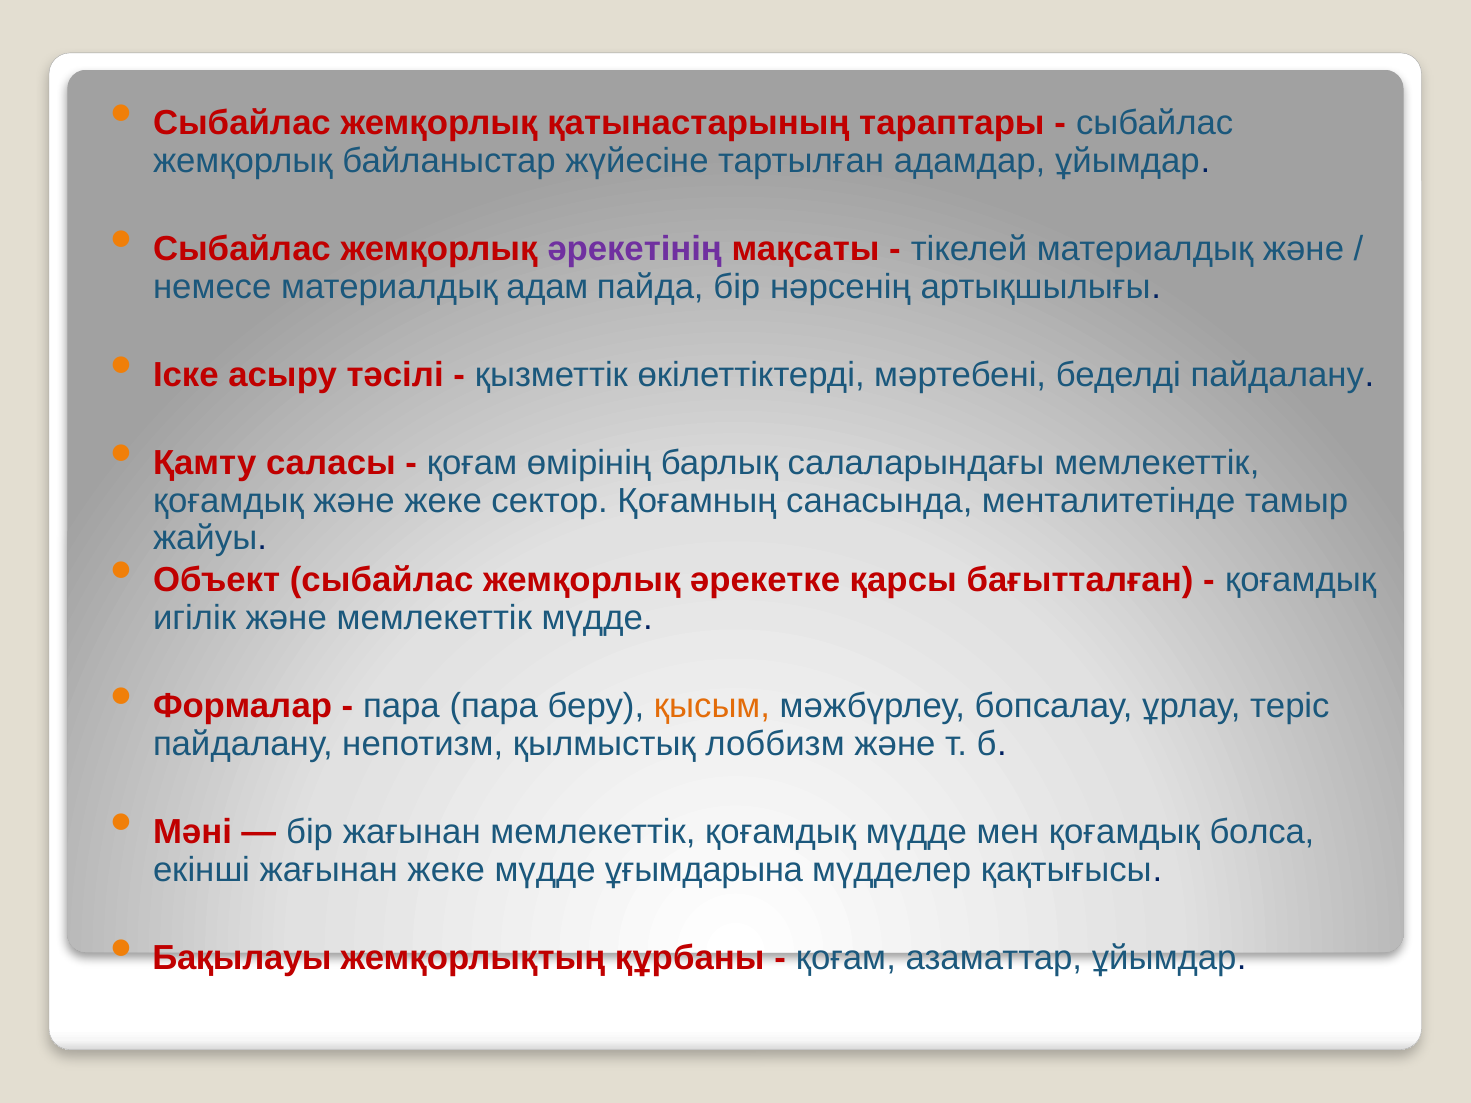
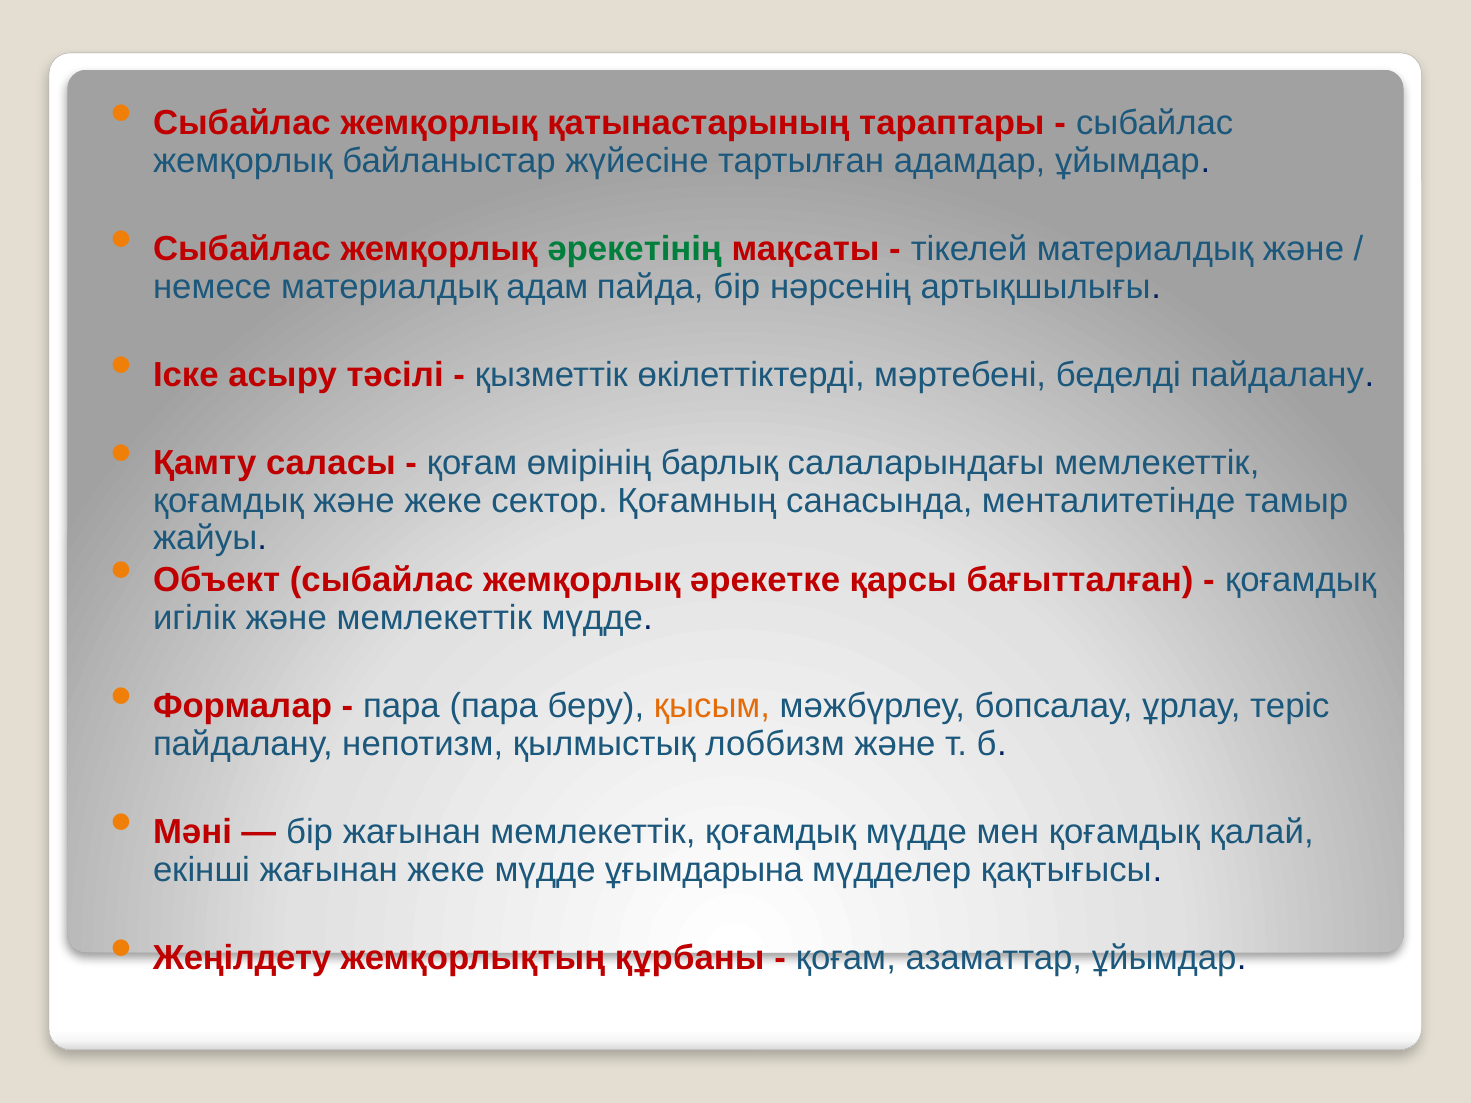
әрекетінің colour: purple -> green
болса: болса -> қалай
Бақылауы: Бақылауы -> Жеңілдету
